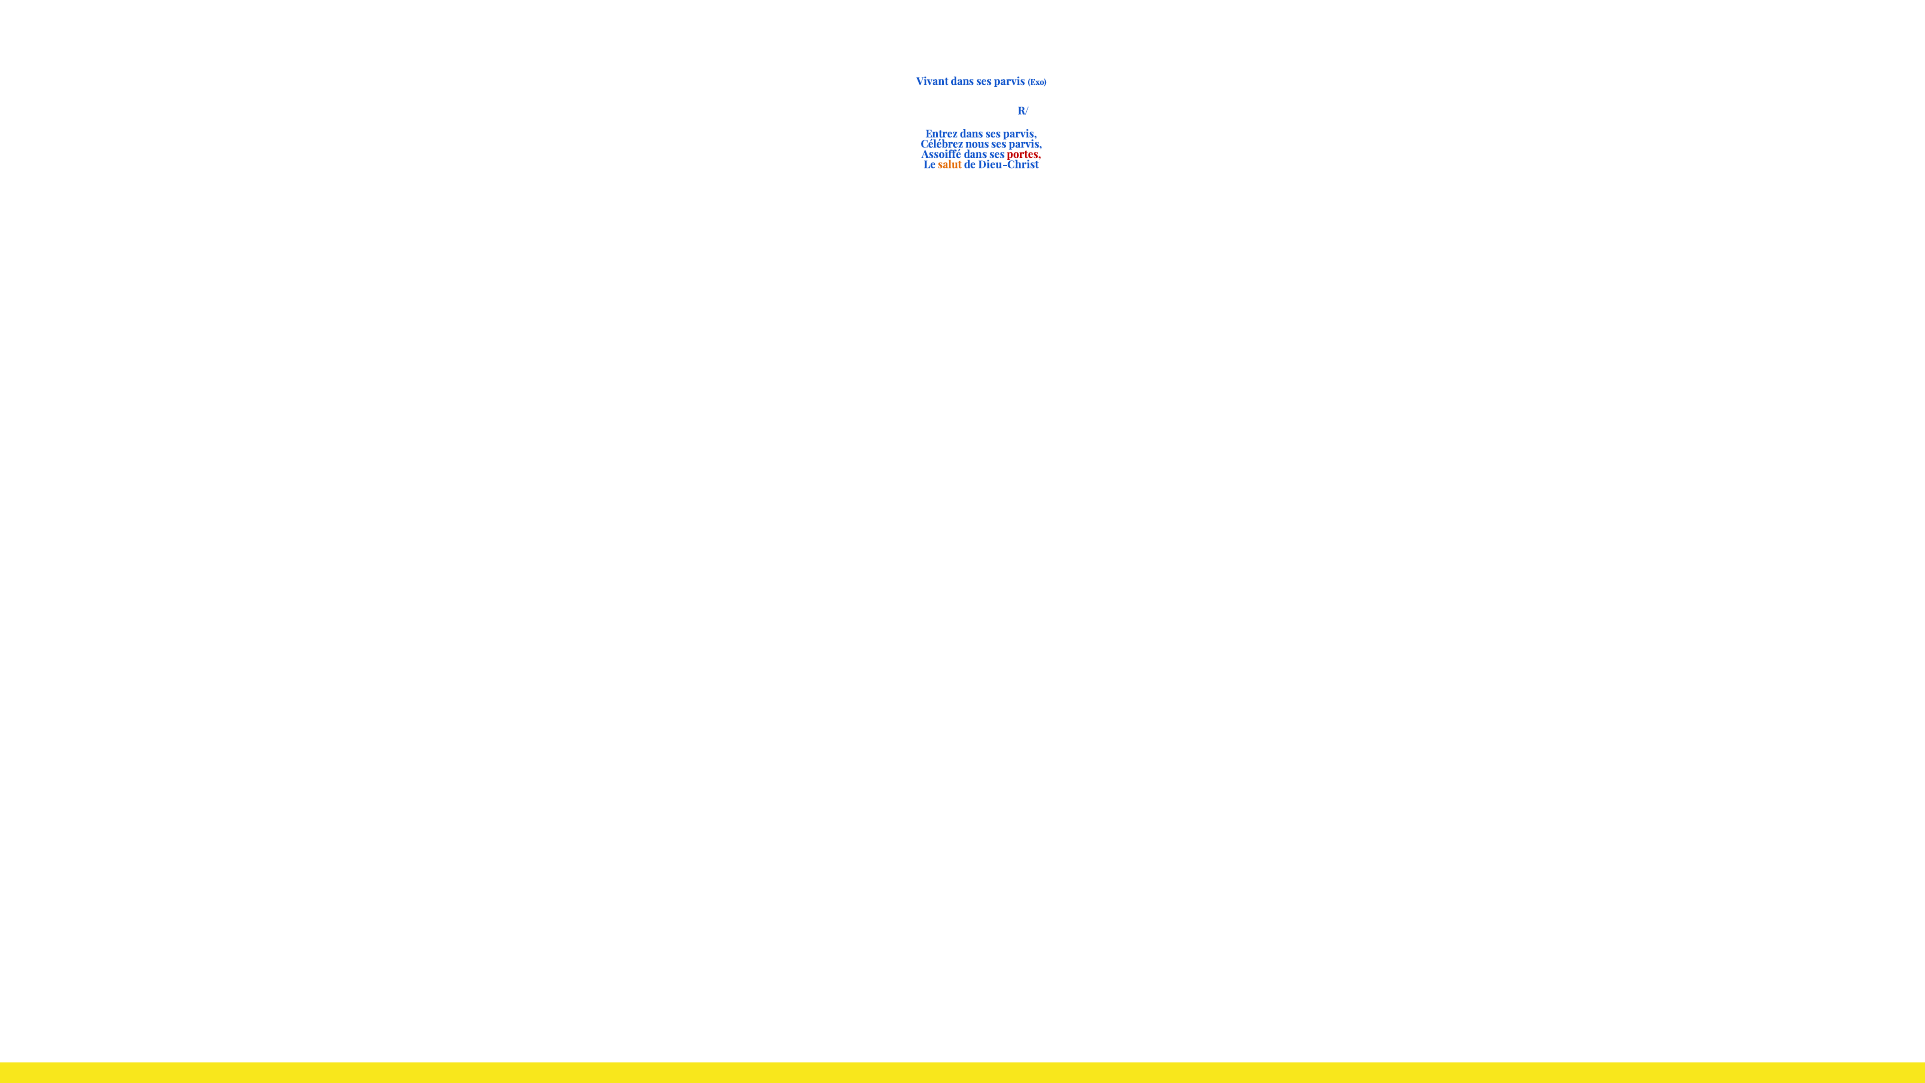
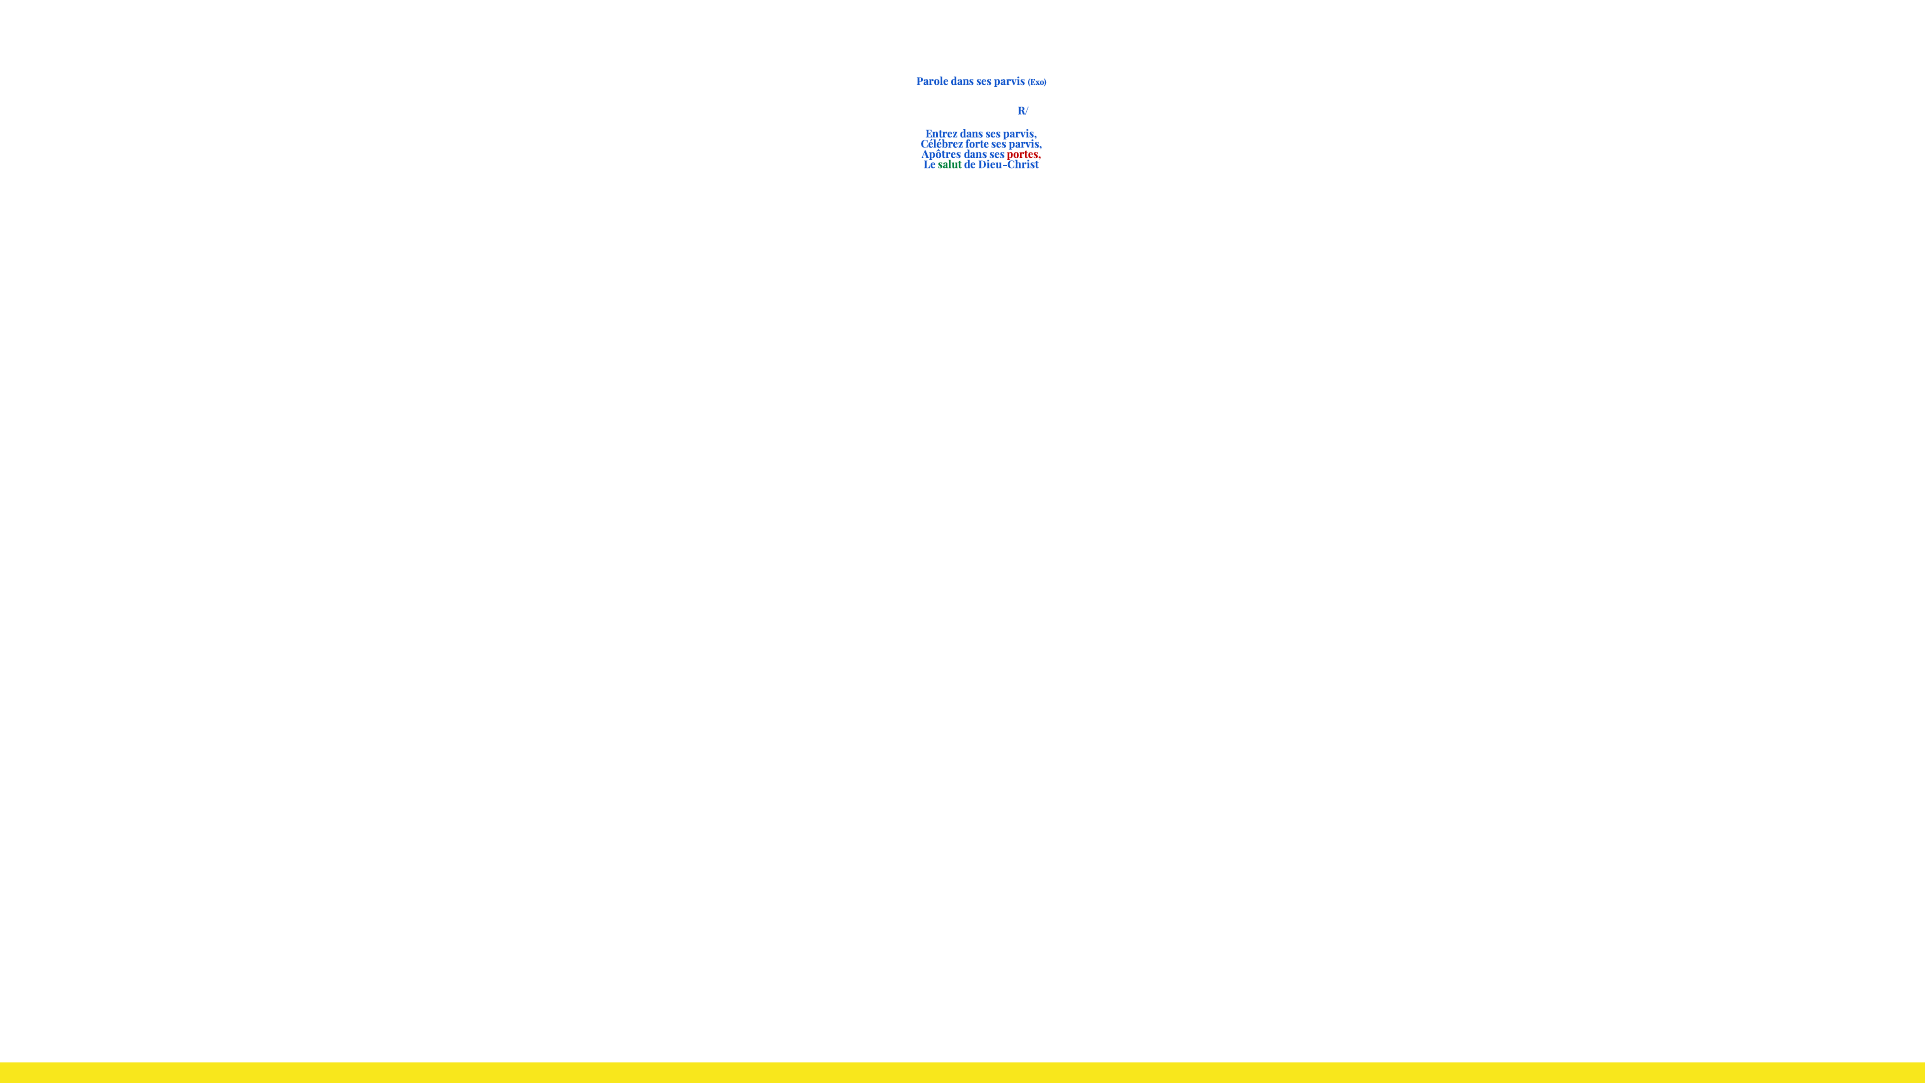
Vivant: Vivant -> Parole
nous: nous -> forte
Assoiffé: Assoiffé -> Apôtres
salut colour: orange -> green
